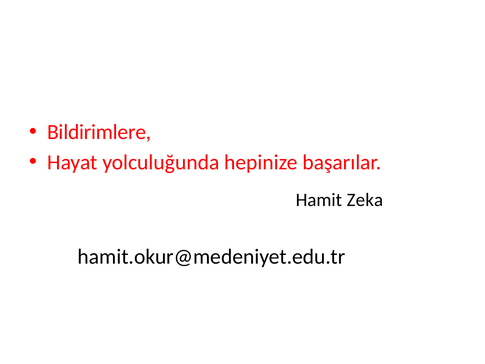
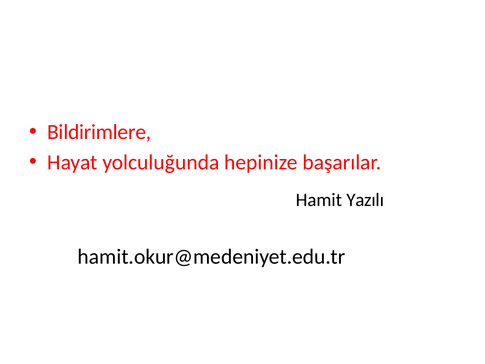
Zeka: Zeka -> Yazılı
